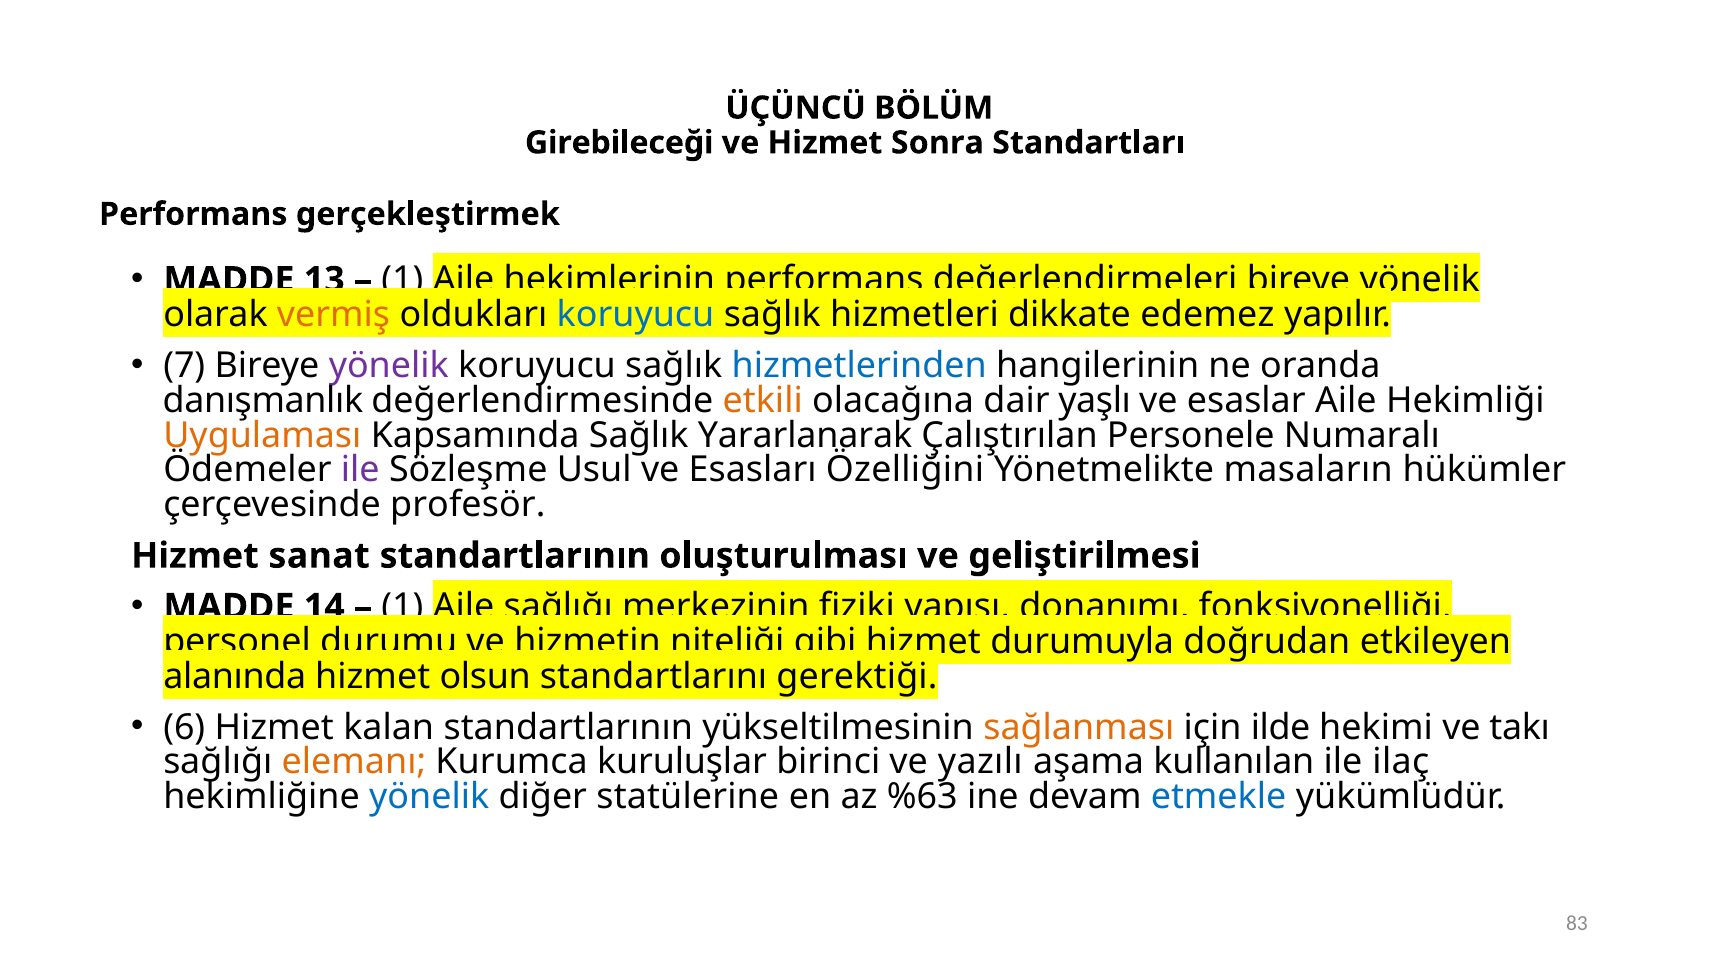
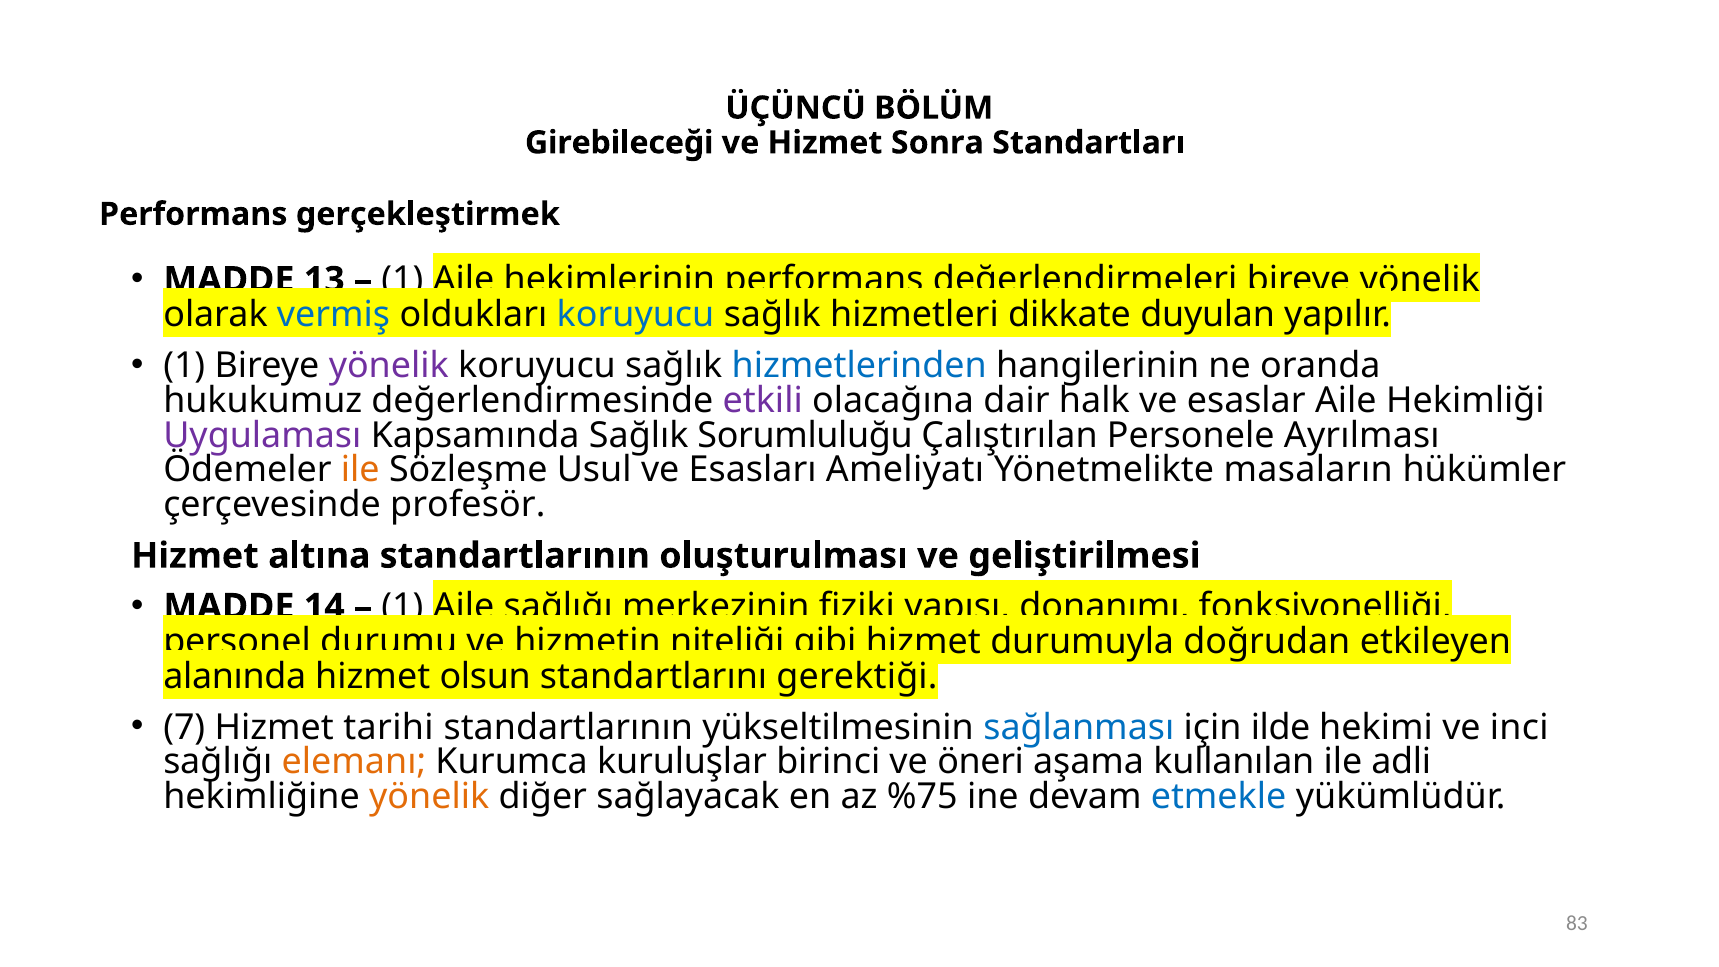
vermiş colour: orange -> blue
edemez: edemez -> duyulan
7 at (184, 366): 7 -> 1
danışmanlık: danışmanlık -> hukukumuz
etkili colour: orange -> purple
yaşlı: yaşlı -> halk
Uygulaması colour: orange -> purple
Yararlanarak: Yararlanarak -> Sorumluluğu
Numaralı: Numaralı -> Ayrılması
ile at (360, 470) colour: purple -> orange
Özelliğini: Özelliğini -> Ameliyatı
sanat: sanat -> altına
6: 6 -> 7
kalan: kalan -> tarihi
sağlanması colour: orange -> blue
takı: takı -> inci
yazılı: yazılı -> öneri
ilaç: ilaç -> adli
yönelik at (429, 797) colour: blue -> orange
statülerine: statülerine -> sağlayacak
%63: %63 -> %75
